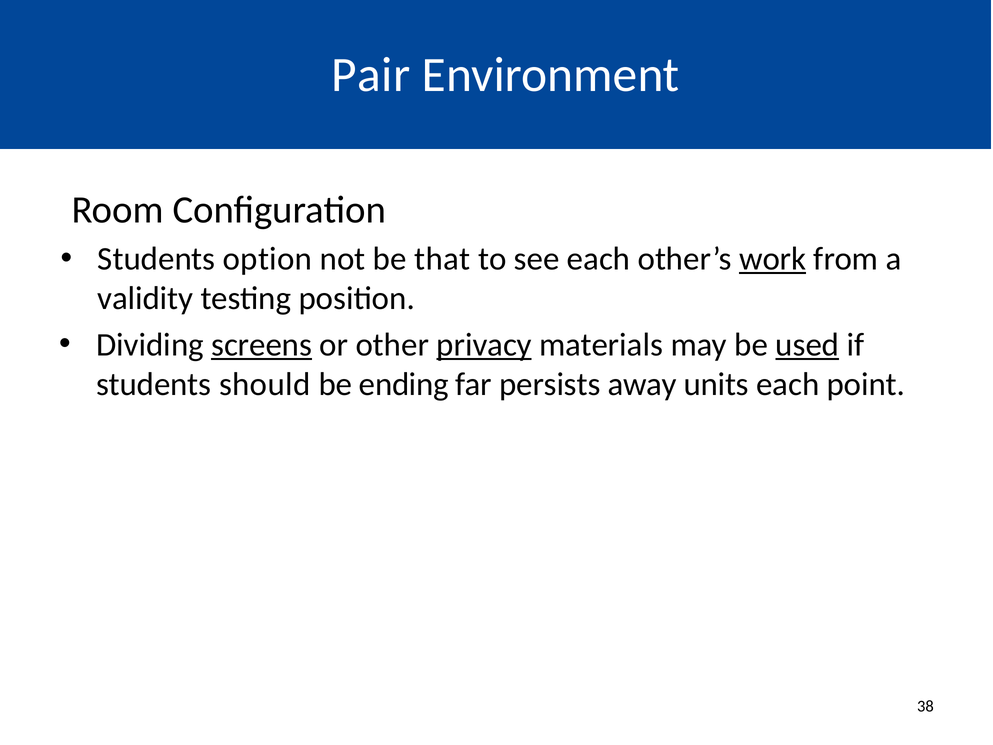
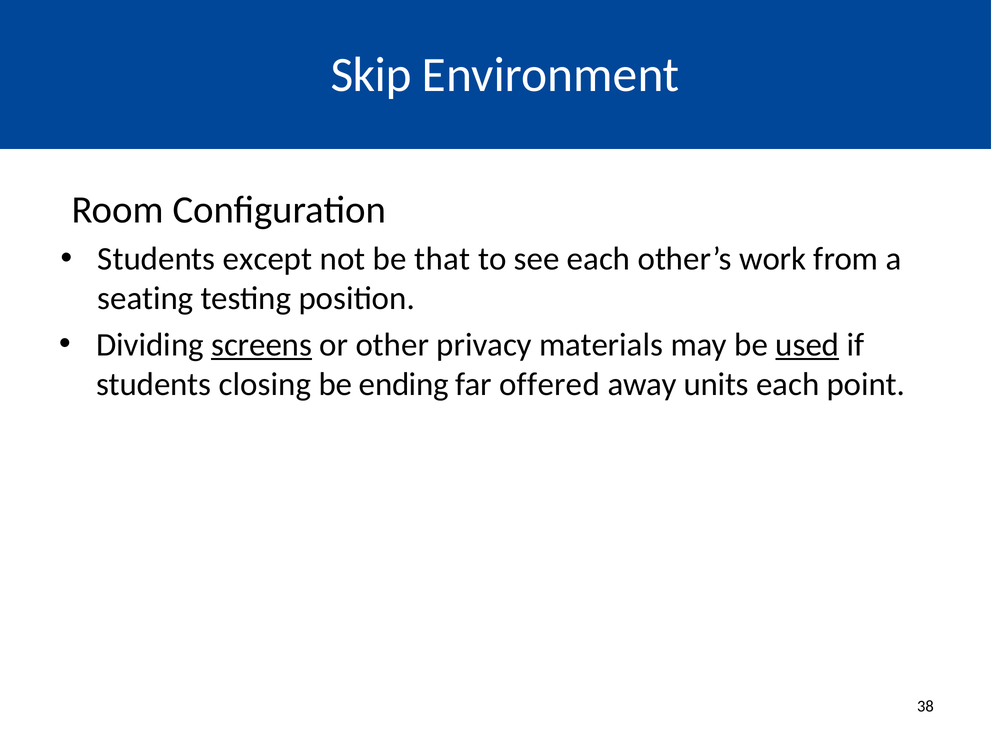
Pair: Pair -> Skip
option: option -> except
work underline: present -> none
validity: validity -> seating
privacy underline: present -> none
should: should -> closing
persists: persists -> offered
